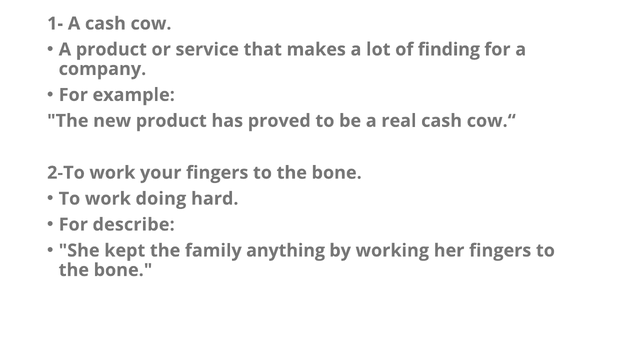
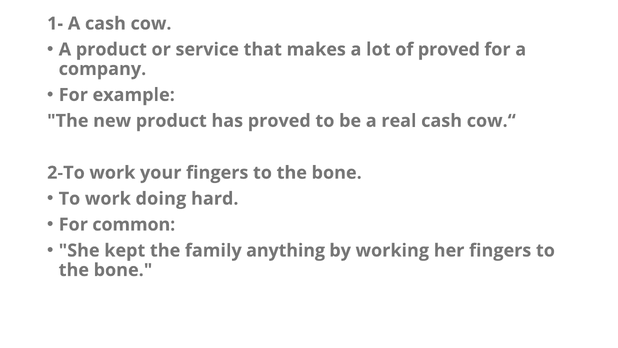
of finding: finding -> proved
describe: describe -> common
